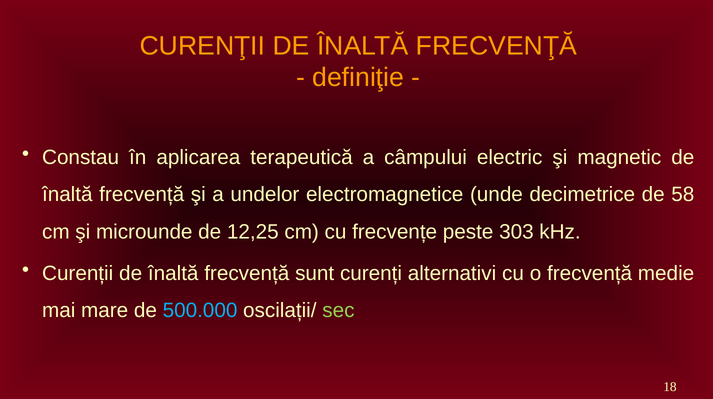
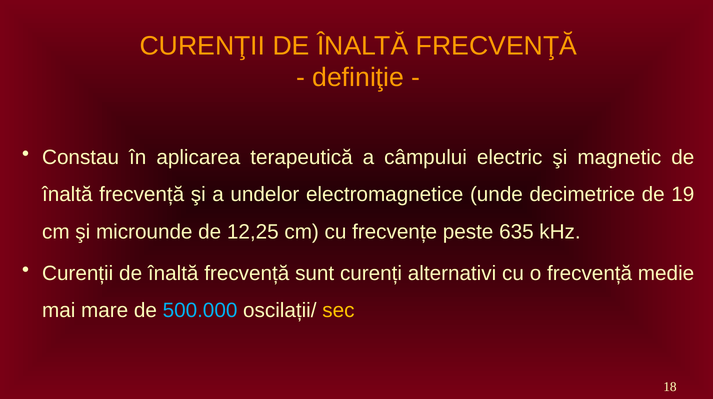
58: 58 -> 19
303: 303 -> 635
sec colour: light green -> yellow
